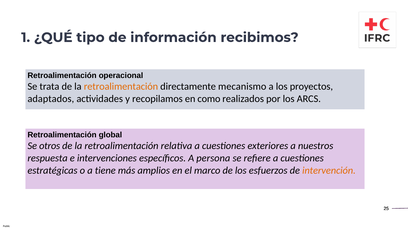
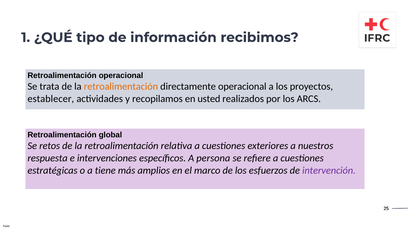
directamente mecanismo: mecanismo -> operacional
adaptados: adaptados -> establecer
como: como -> usted
otros: otros -> retos
intervención colour: orange -> purple
